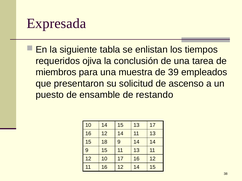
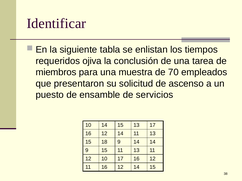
Expresada: Expresada -> Identificar
39: 39 -> 70
restando: restando -> servicios
